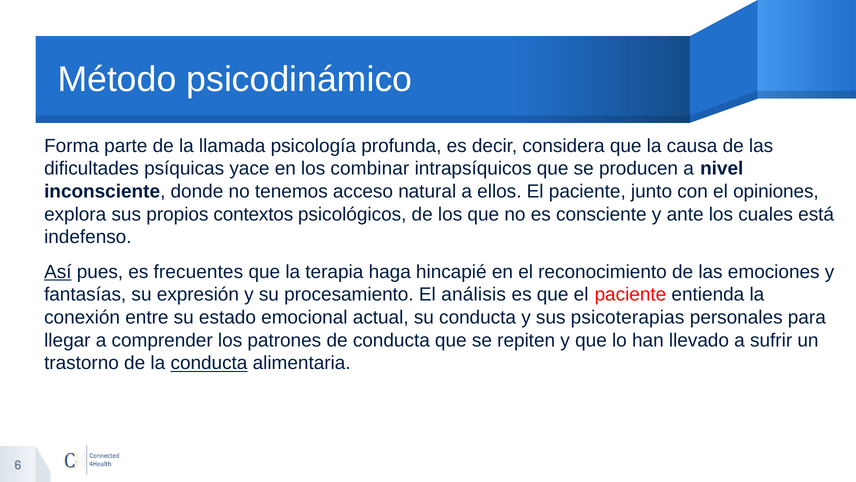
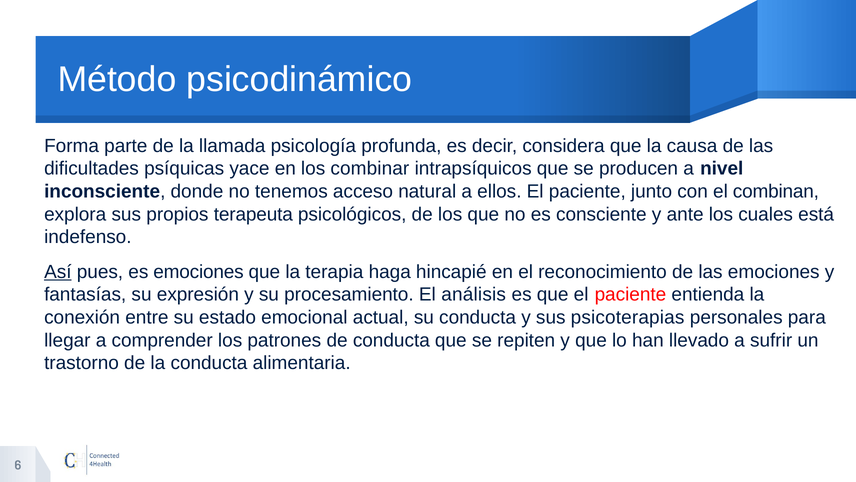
opiniones: opiniones -> combinan
contextos: contextos -> terapeuta
es frecuentes: frecuentes -> emociones
conducta at (209, 363) underline: present -> none
